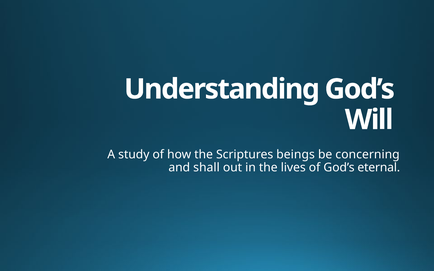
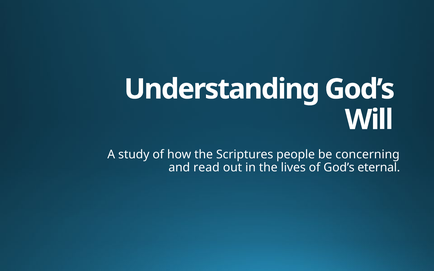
beings: beings -> people
shall: shall -> read
